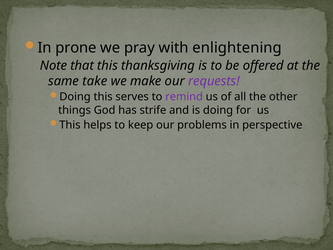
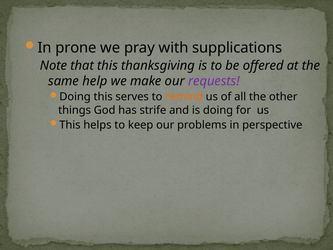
enlightening: enlightening -> supplications
take: take -> help
remind colour: purple -> orange
